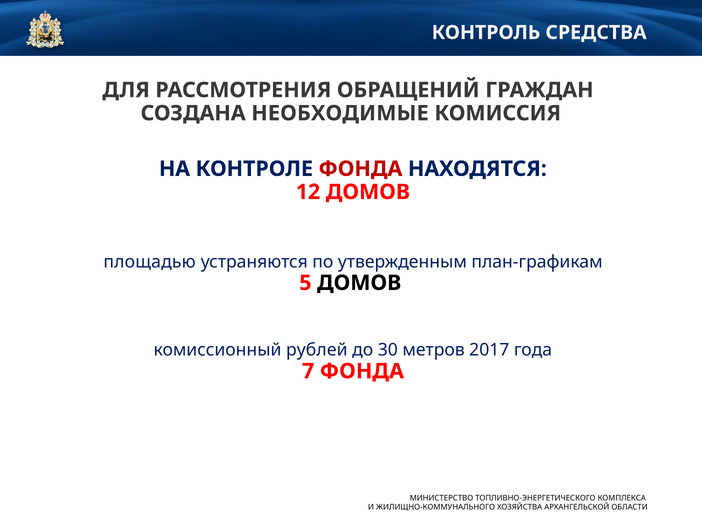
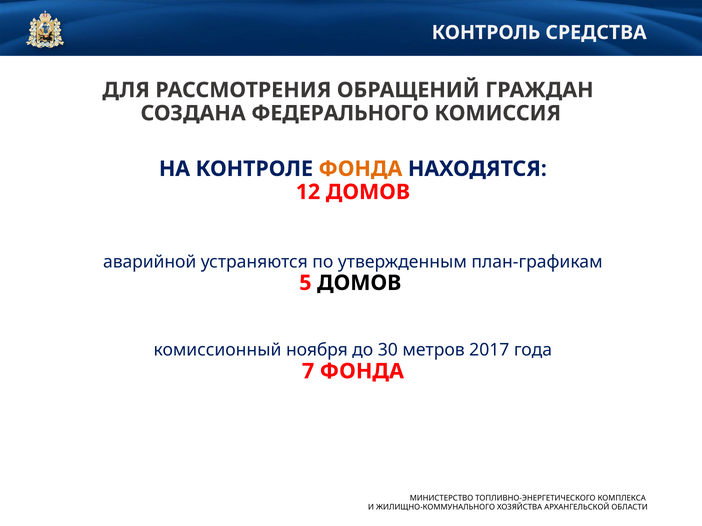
НЕОБХОДИМЫЕ: НЕОБХОДИМЫЕ -> ФЕДЕРАЛЬНОГО
ФОНДА at (360, 169) colour: red -> orange
площадью: площадью -> аварийной
рублей: рублей -> ноября
